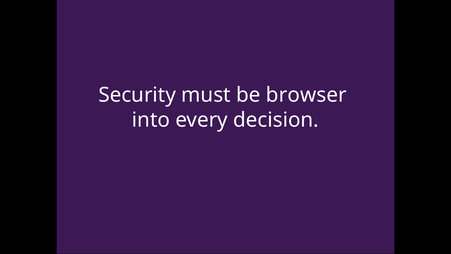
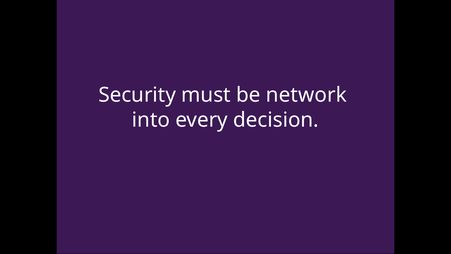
browser: browser -> network
